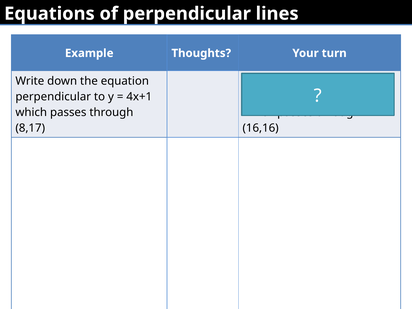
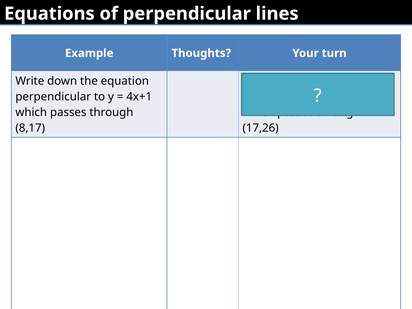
16,16: 16,16 -> 17,26
